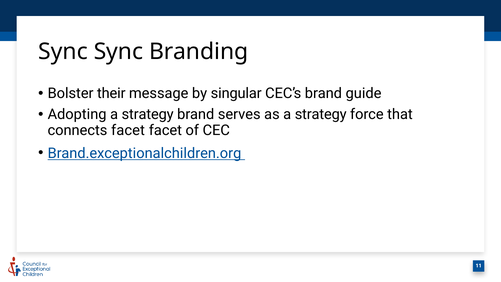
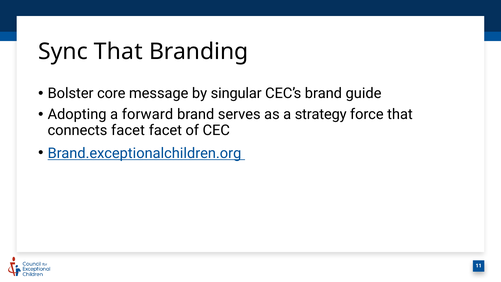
Sync Sync: Sync -> That
their: their -> core
Adopting a strategy: strategy -> forward
